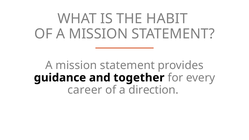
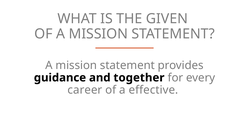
HABIT: HABIT -> GIVEN
direction: direction -> effective
